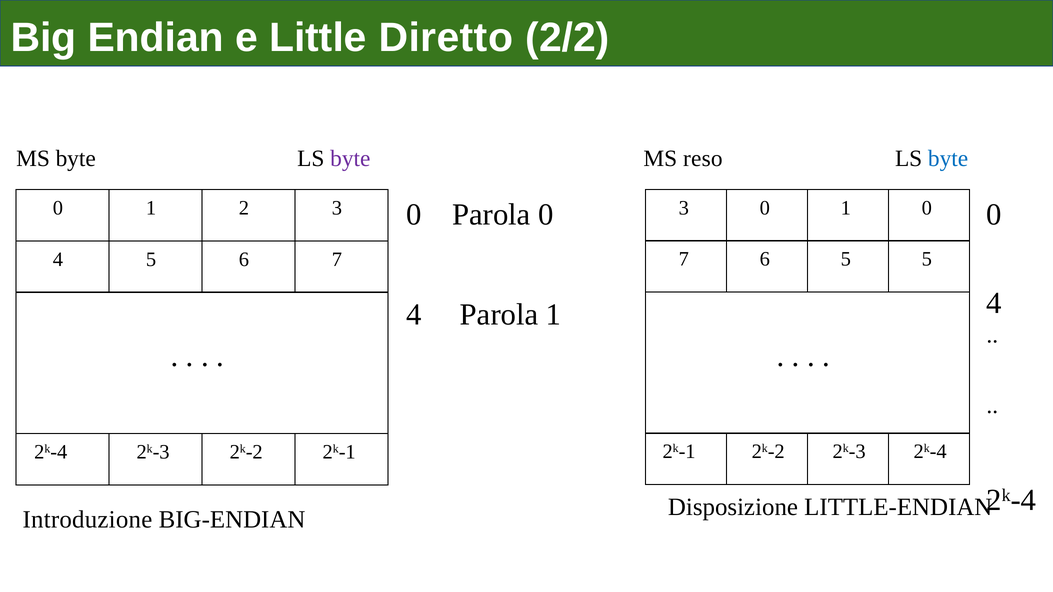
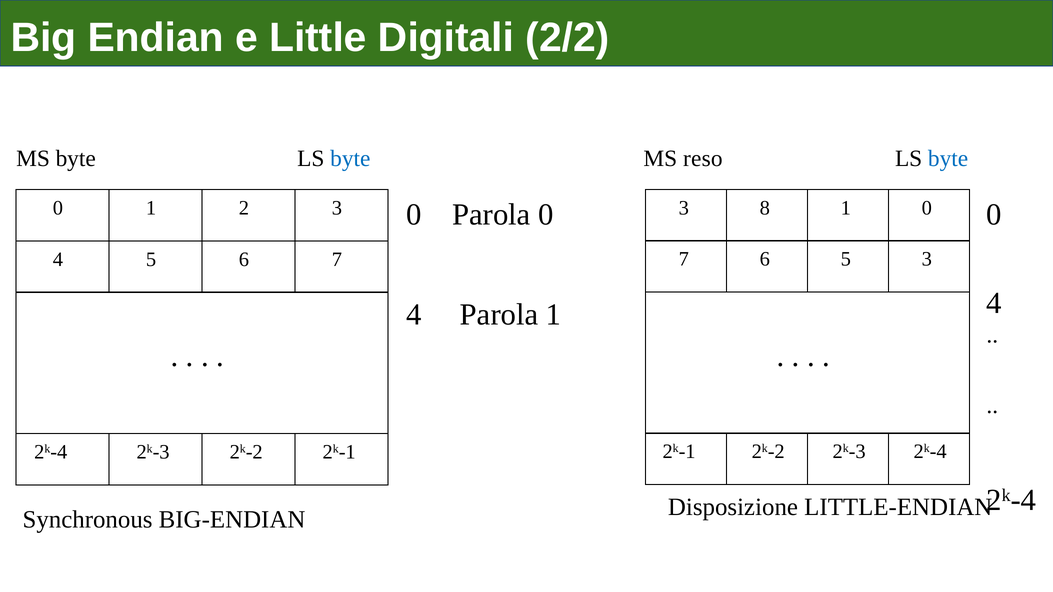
Diretto: Diretto -> Digitali
byte at (350, 159) colour: purple -> blue
3 0: 0 -> 8
5 5: 5 -> 3
Introduzione: Introduzione -> Synchronous
